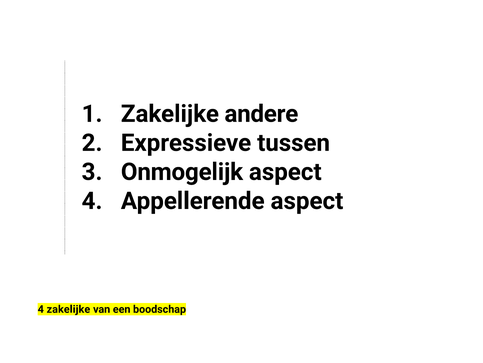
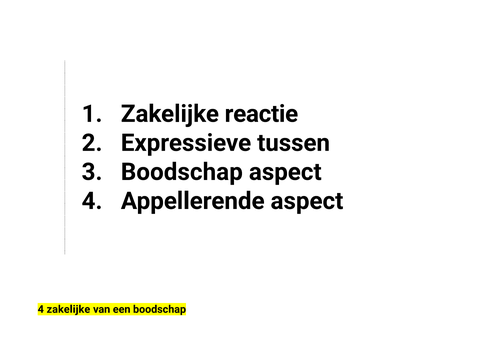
andere: andere -> reactie
Onmogelijk at (182, 172): Onmogelijk -> Boodschap
